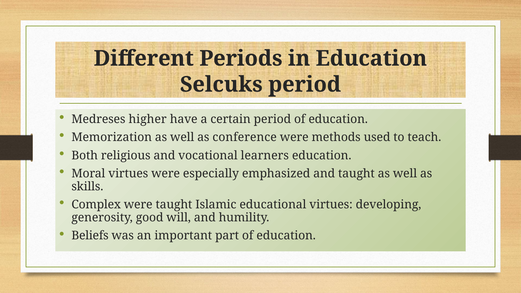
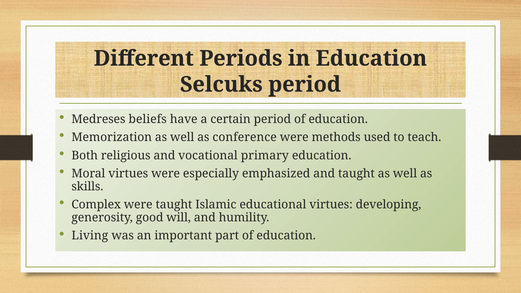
higher: higher -> beliefs
learners: learners -> primary
Beliefs: Beliefs -> Living
